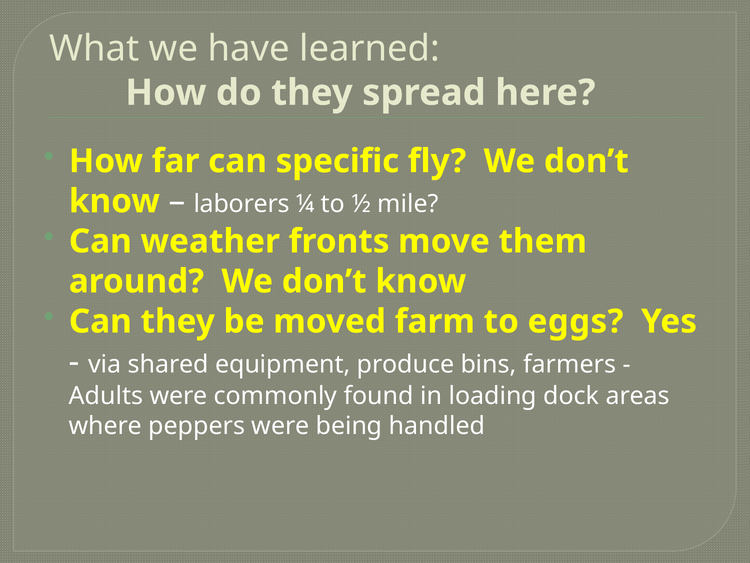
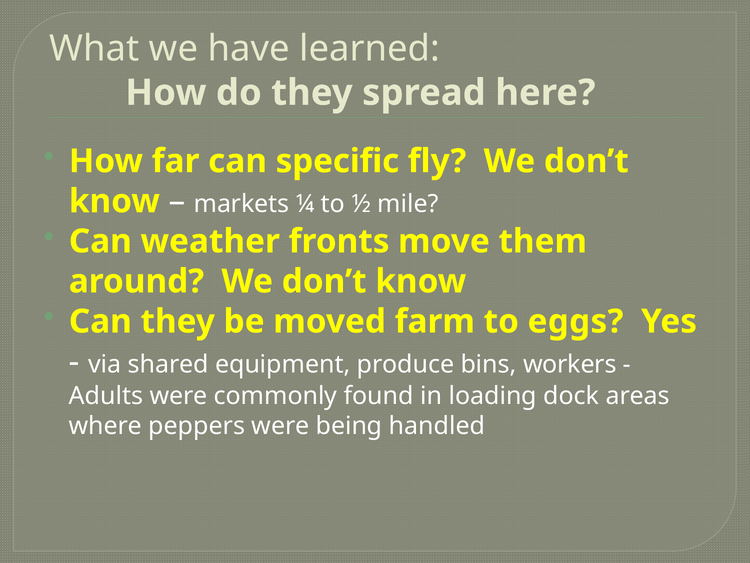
laborers: laborers -> markets
farmers: farmers -> workers
